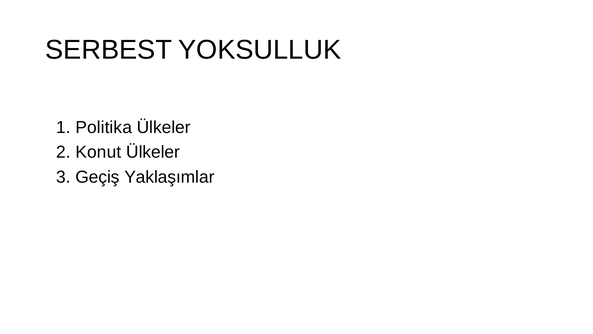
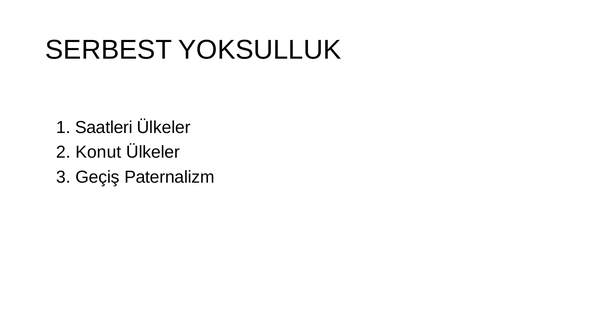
Politika: Politika -> Saatleri
Yaklaşımlar: Yaklaşımlar -> Paternalizm
